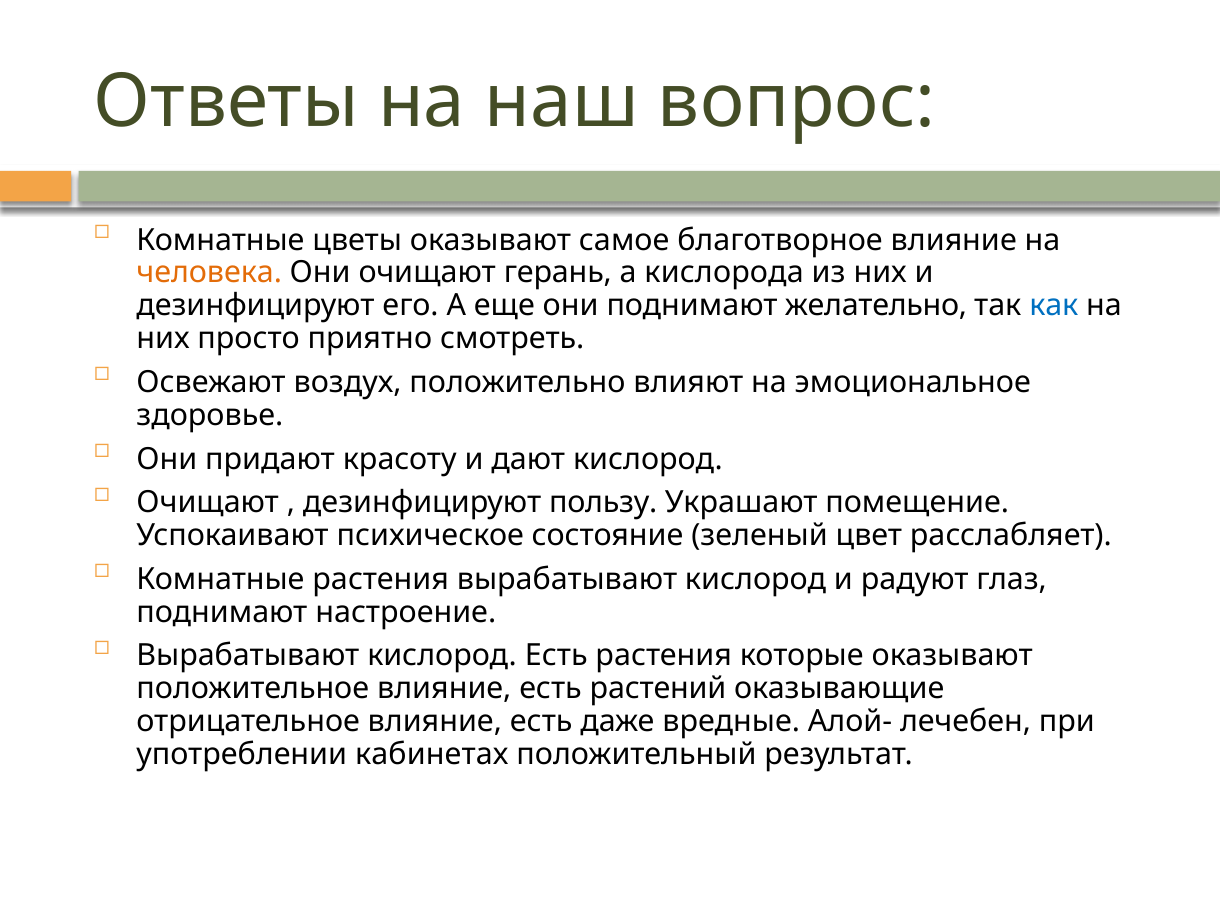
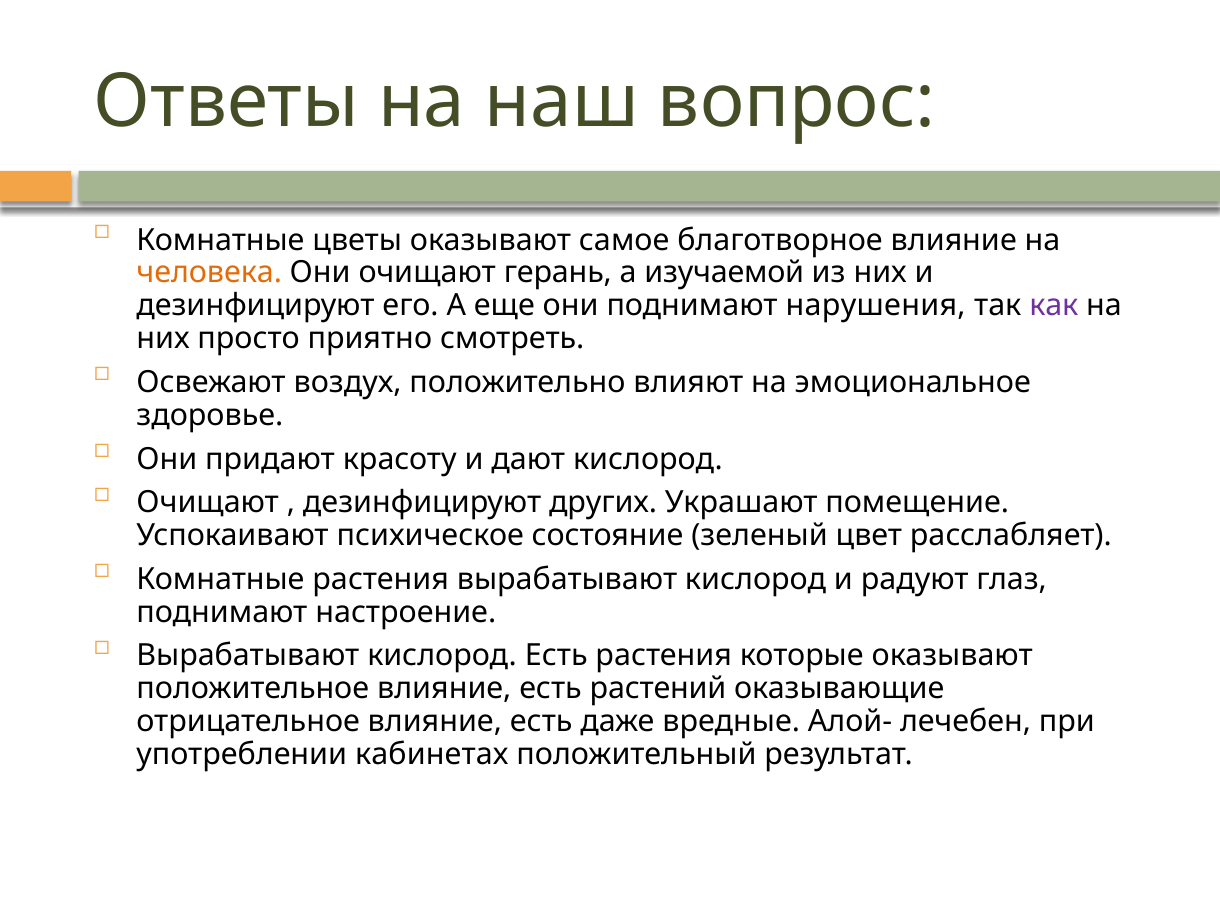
кислорода: кислорода -> изучаемой
желательно: желательно -> нарушения
как colour: blue -> purple
пользу: пользу -> других
